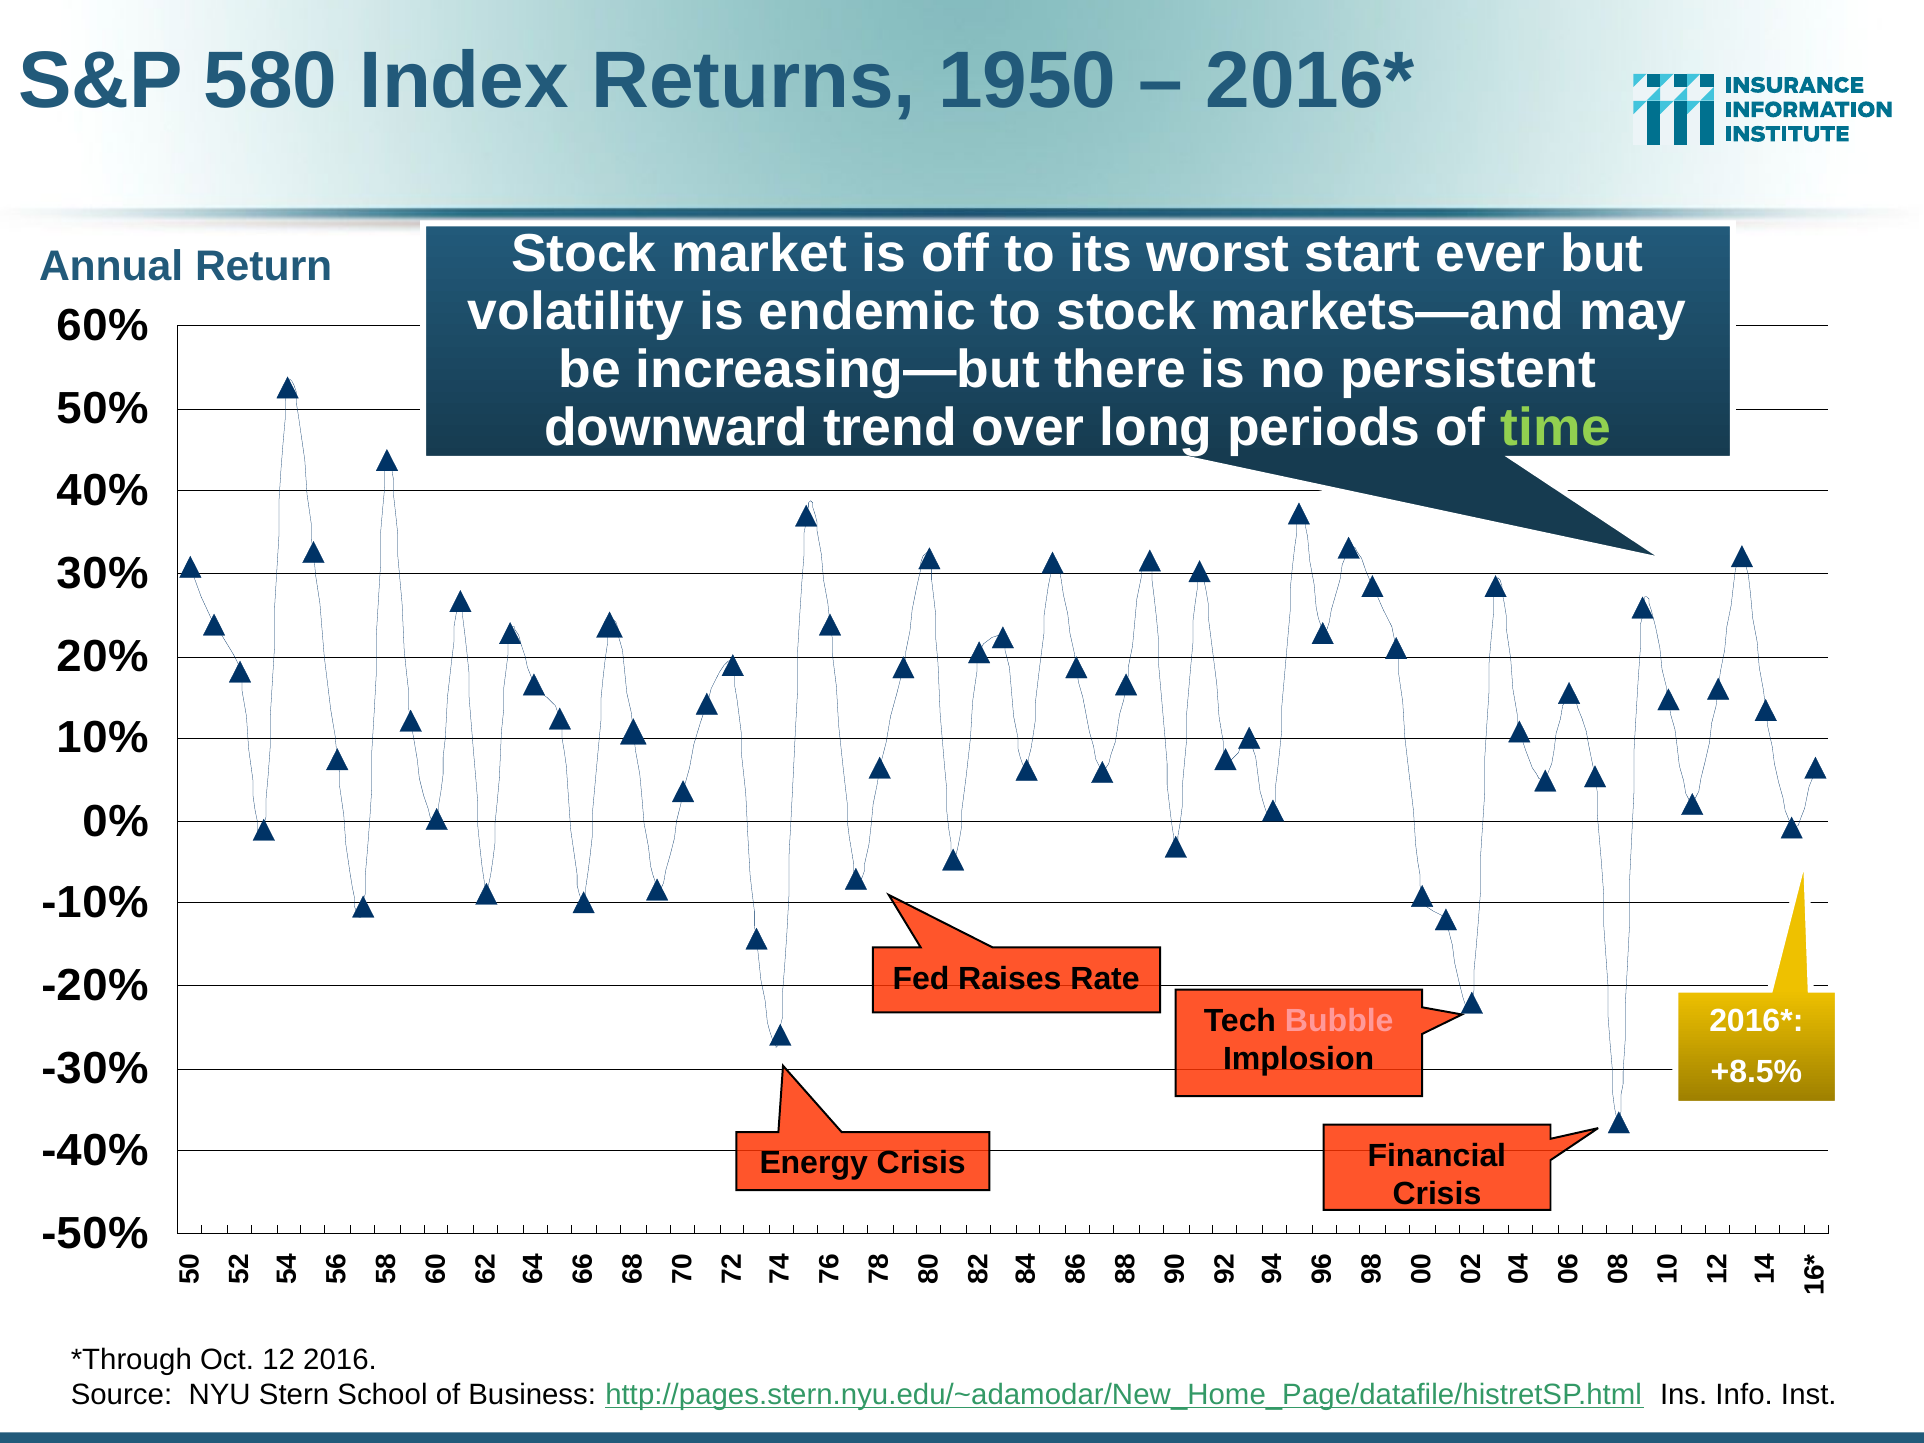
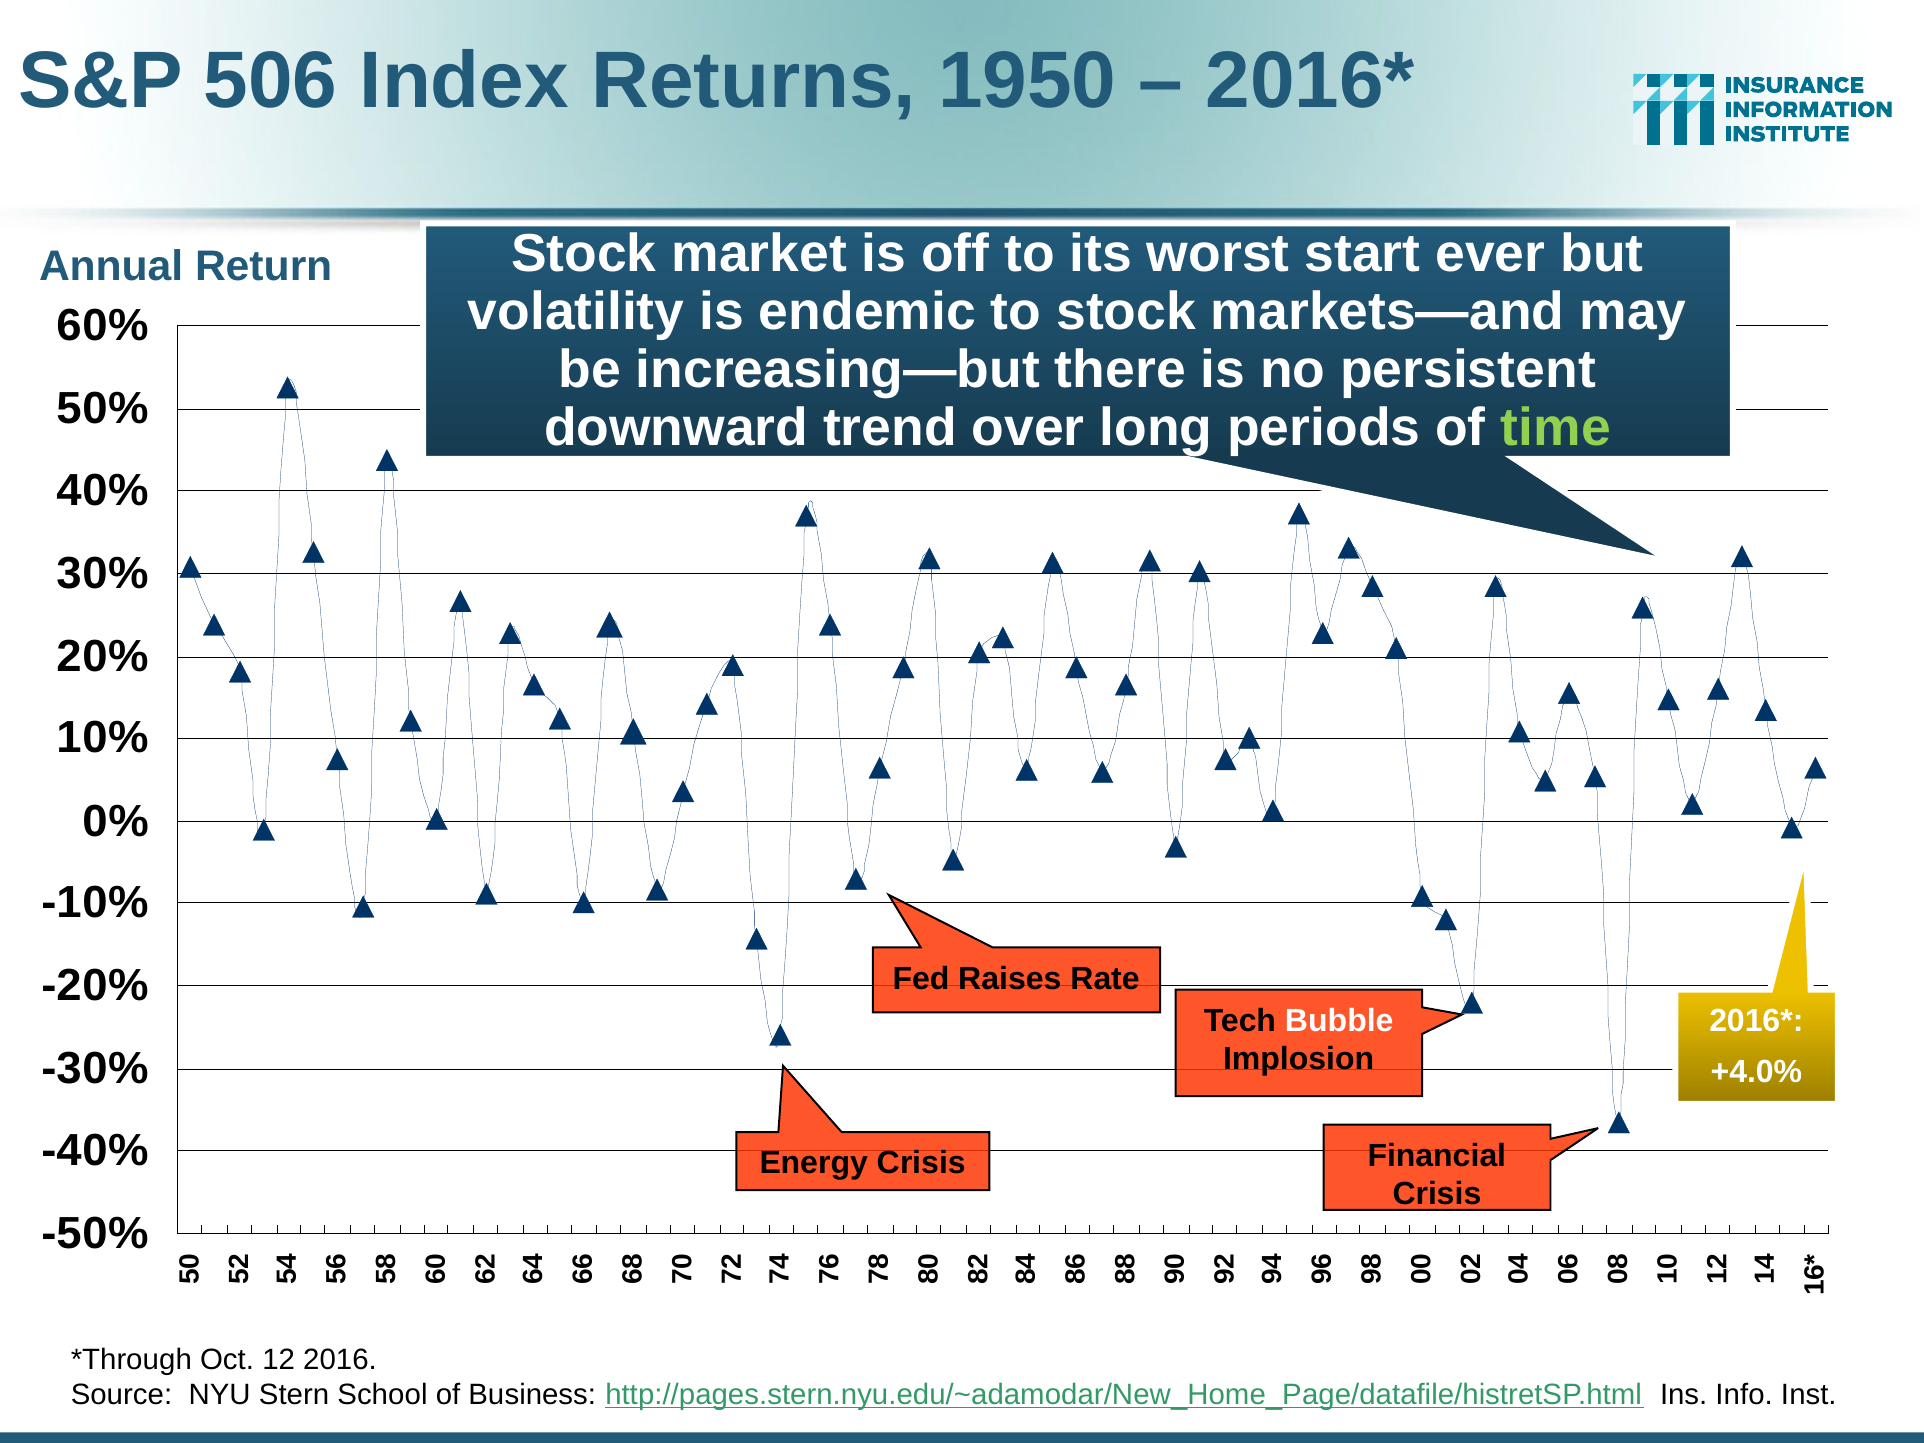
580: 580 -> 506
Bubble colour: pink -> white
+8.5%: +8.5% -> +4.0%
